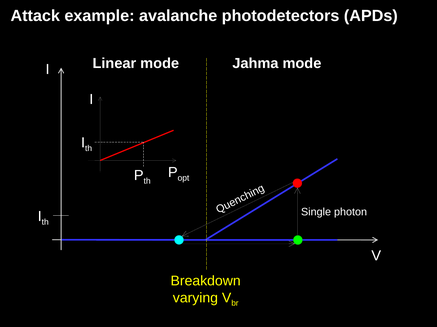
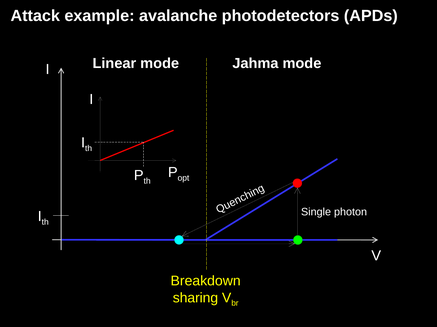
varying: varying -> sharing
